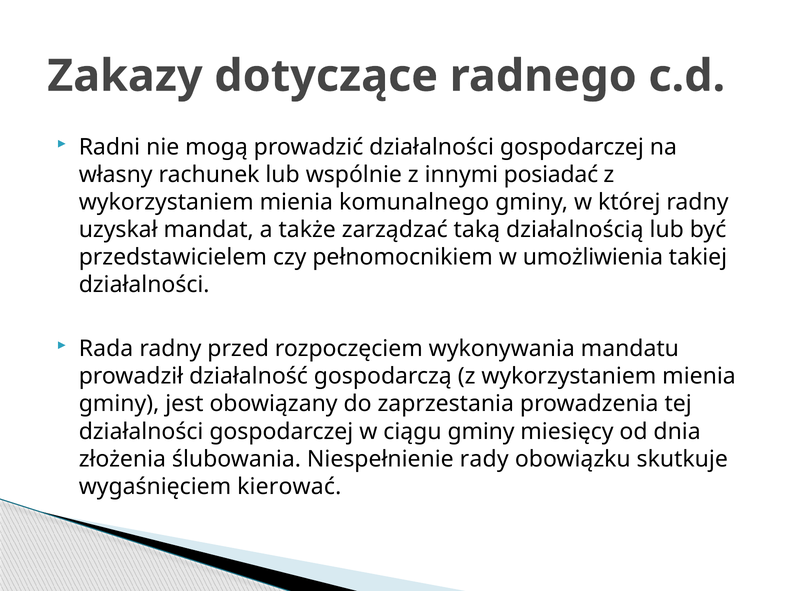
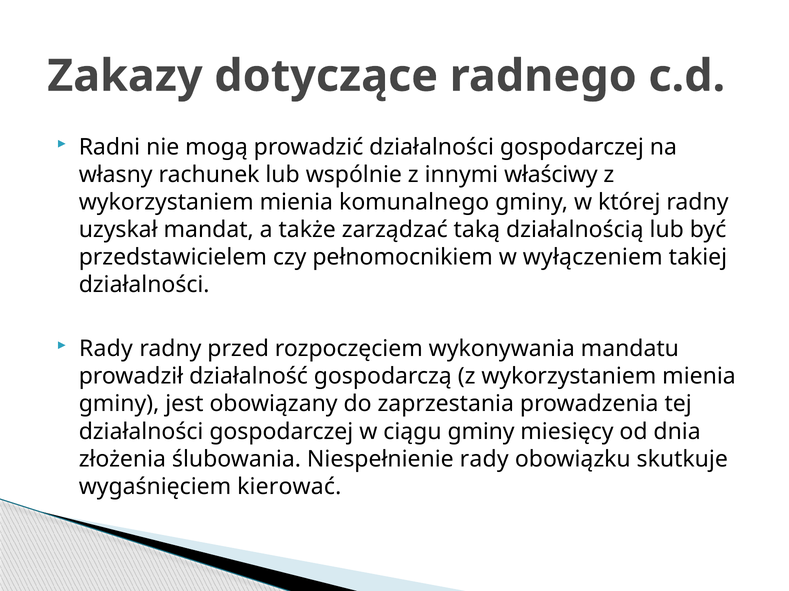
posiadać: posiadać -> właściwy
umożliwienia: umożliwienia -> wyłączeniem
Rada at (106, 349): Rada -> Rady
